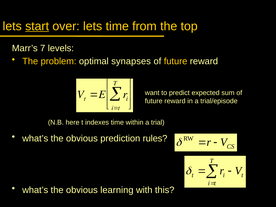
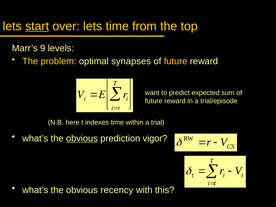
7: 7 -> 9
obvious at (82, 138) underline: none -> present
rules: rules -> vigor
learning: learning -> recency
